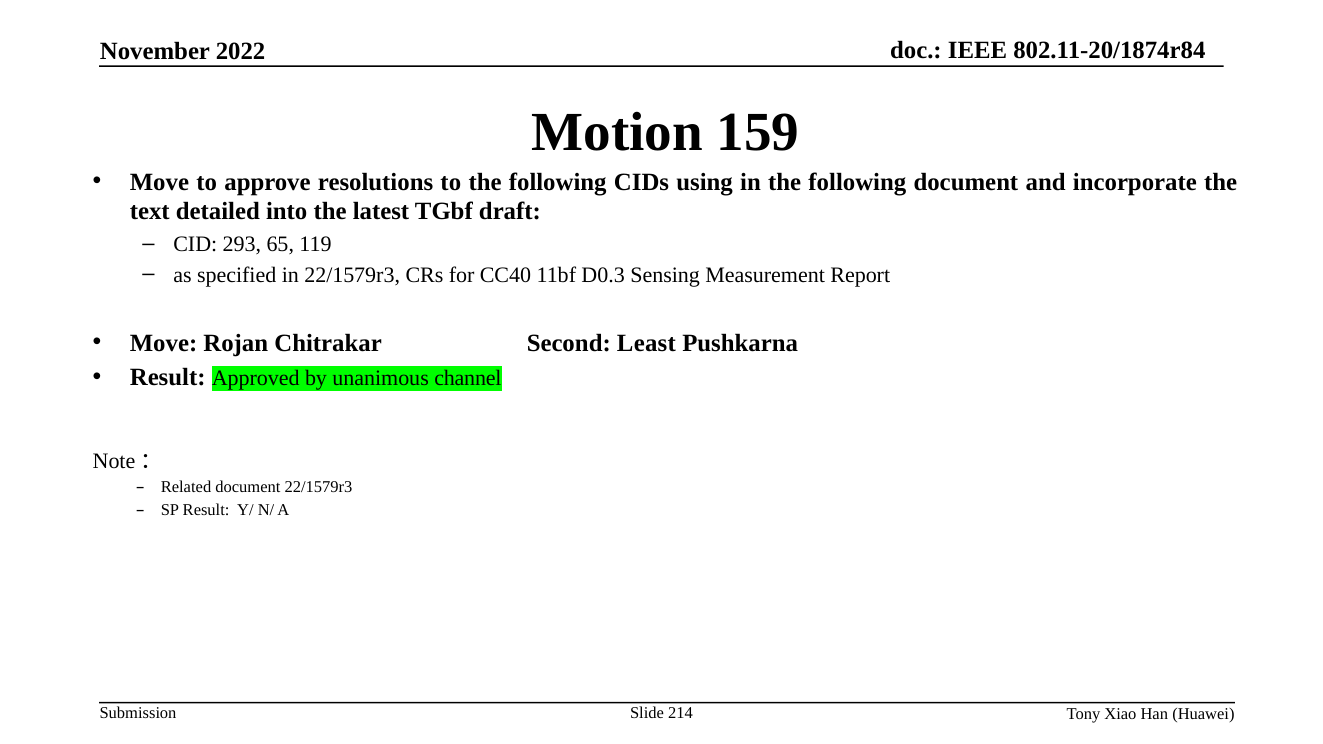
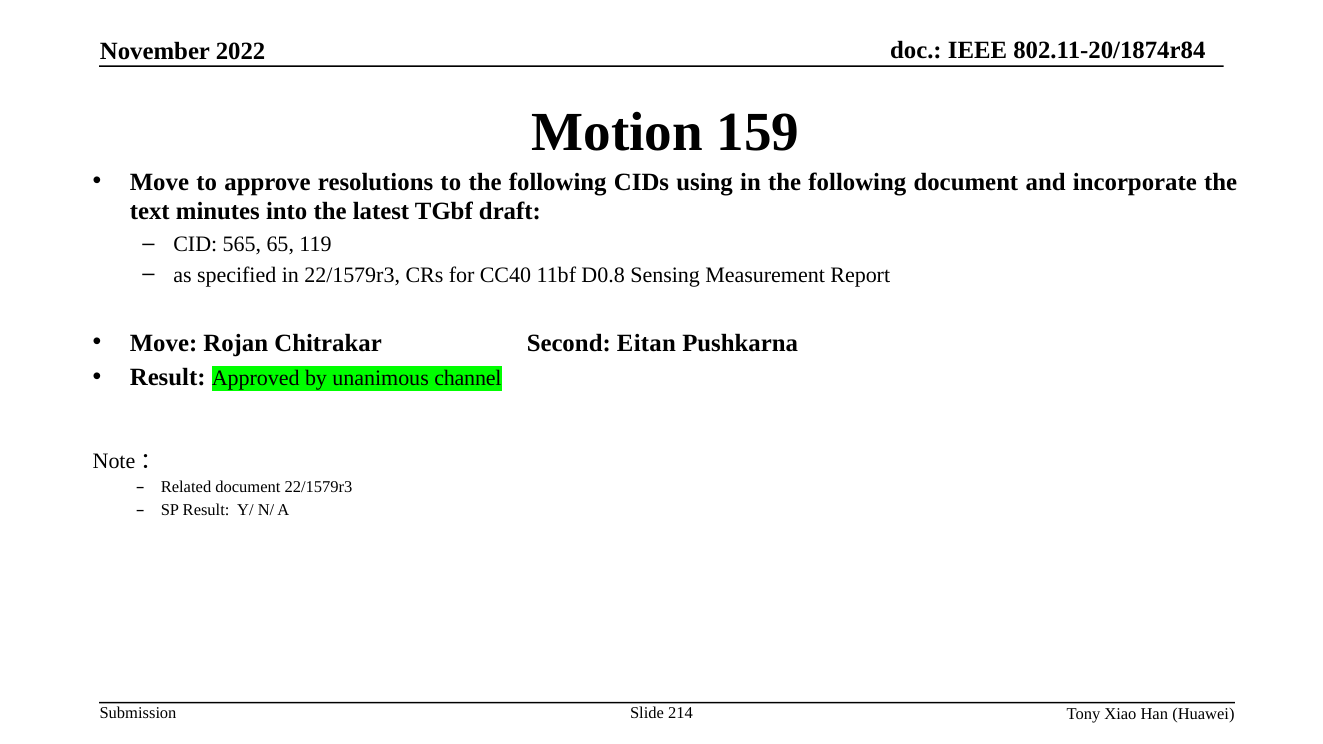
detailed: detailed -> minutes
293: 293 -> 565
D0.3: D0.3 -> D0.8
Least: Least -> Eitan
